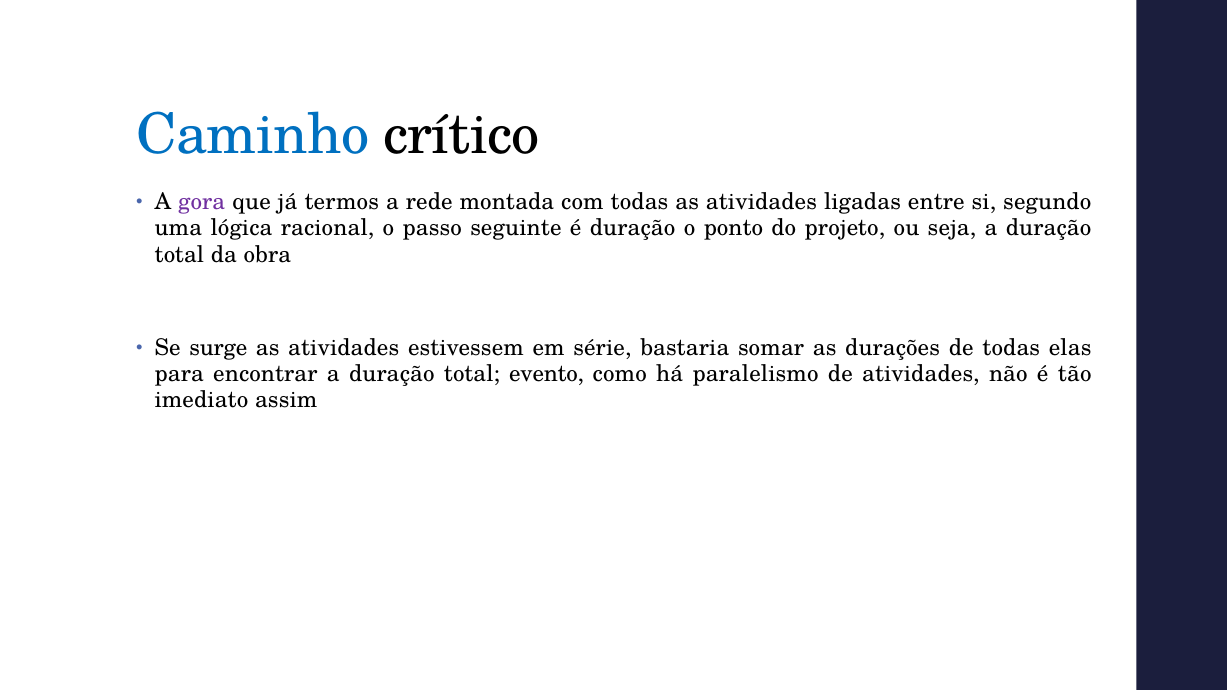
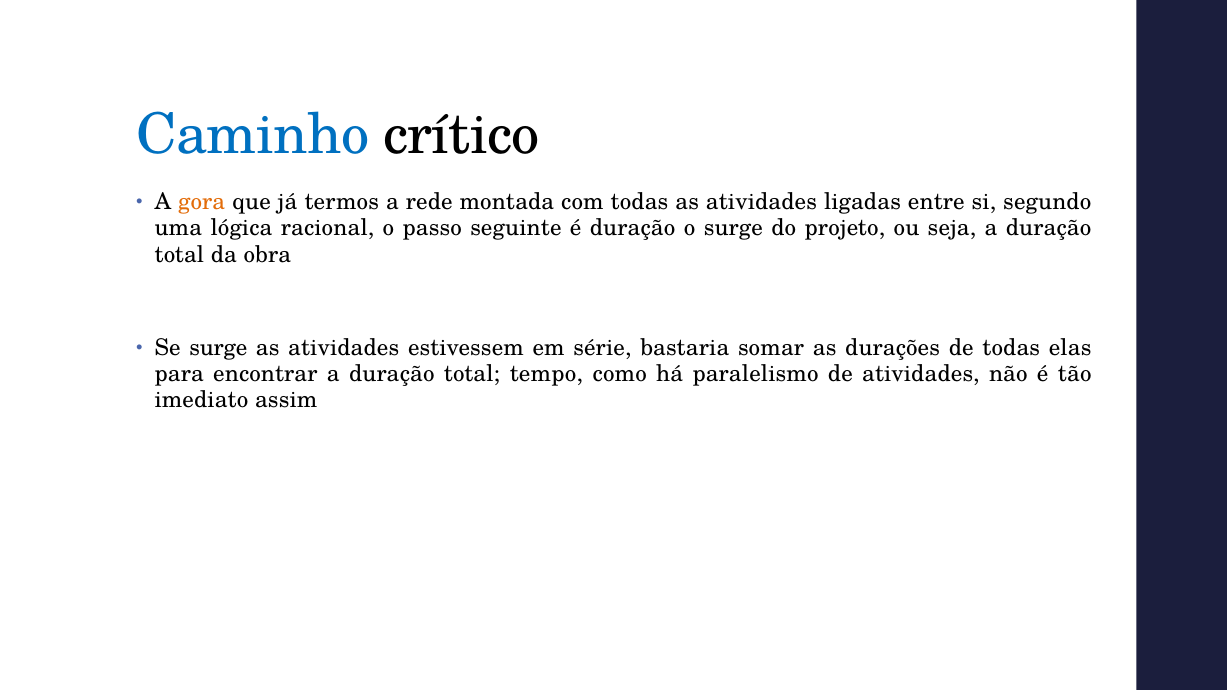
gora colour: purple -> orange
o ponto: ponto -> surge
evento: evento -> tempo
